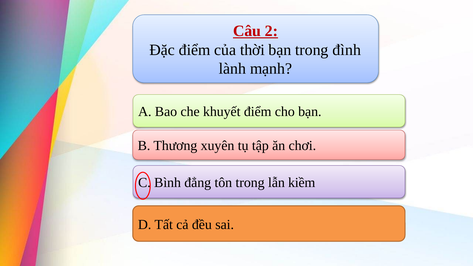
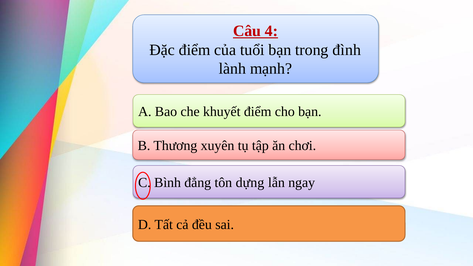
2: 2 -> 4
thời: thời -> tuổi
tôn trong: trong -> dựng
kiềm: kiềm -> ngay
